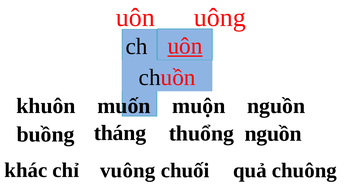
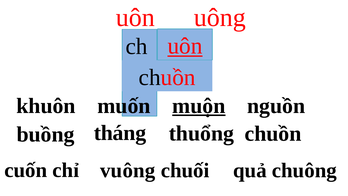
muộn underline: none -> present
thuổng nguồn: nguồn -> chuồn
khác: khác -> cuốn
